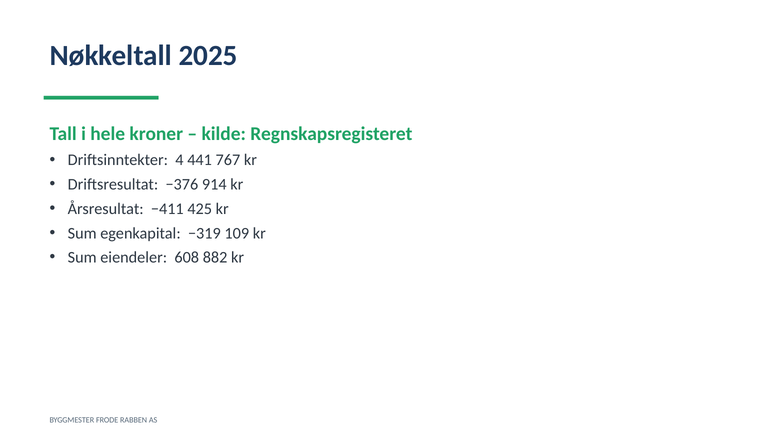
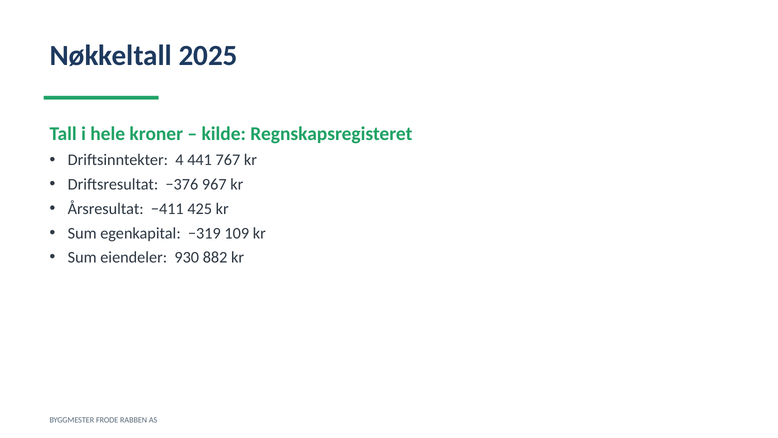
914: 914 -> 967
608: 608 -> 930
